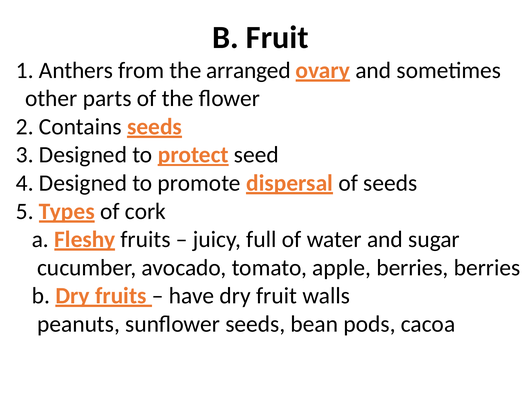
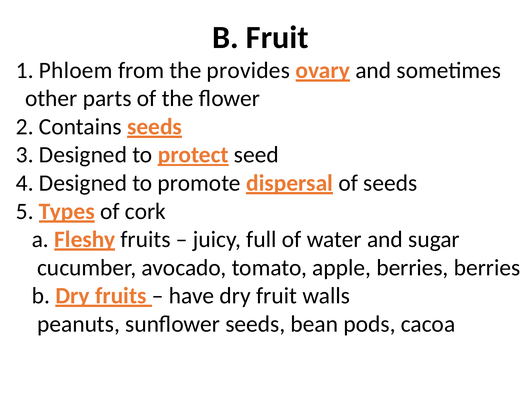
Anthers: Anthers -> Phloem
arranged: arranged -> provides
